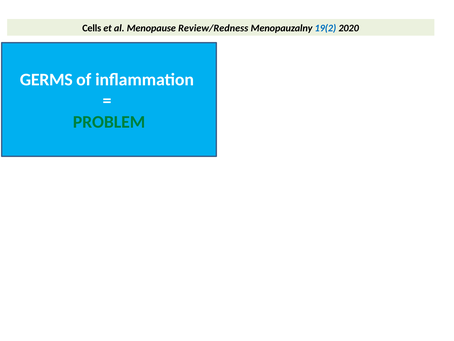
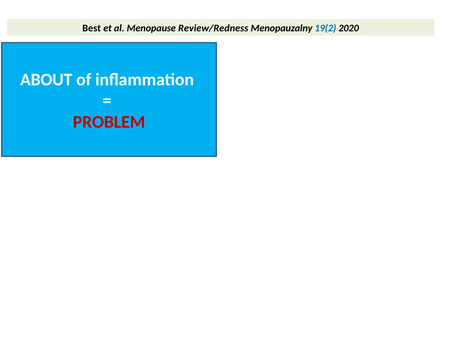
Cells: Cells -> Best
GERMS: GERMS -> ABOUT
PROBLEM colour: green -> red
